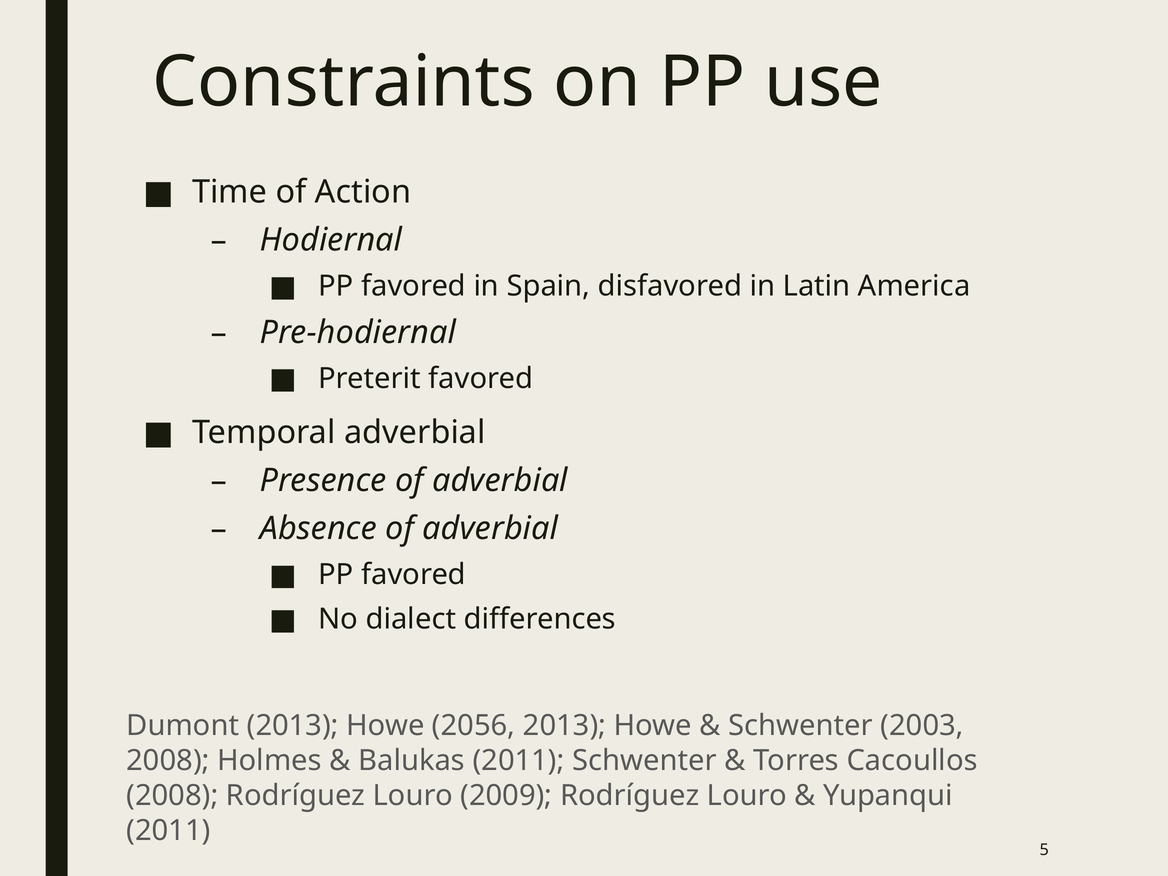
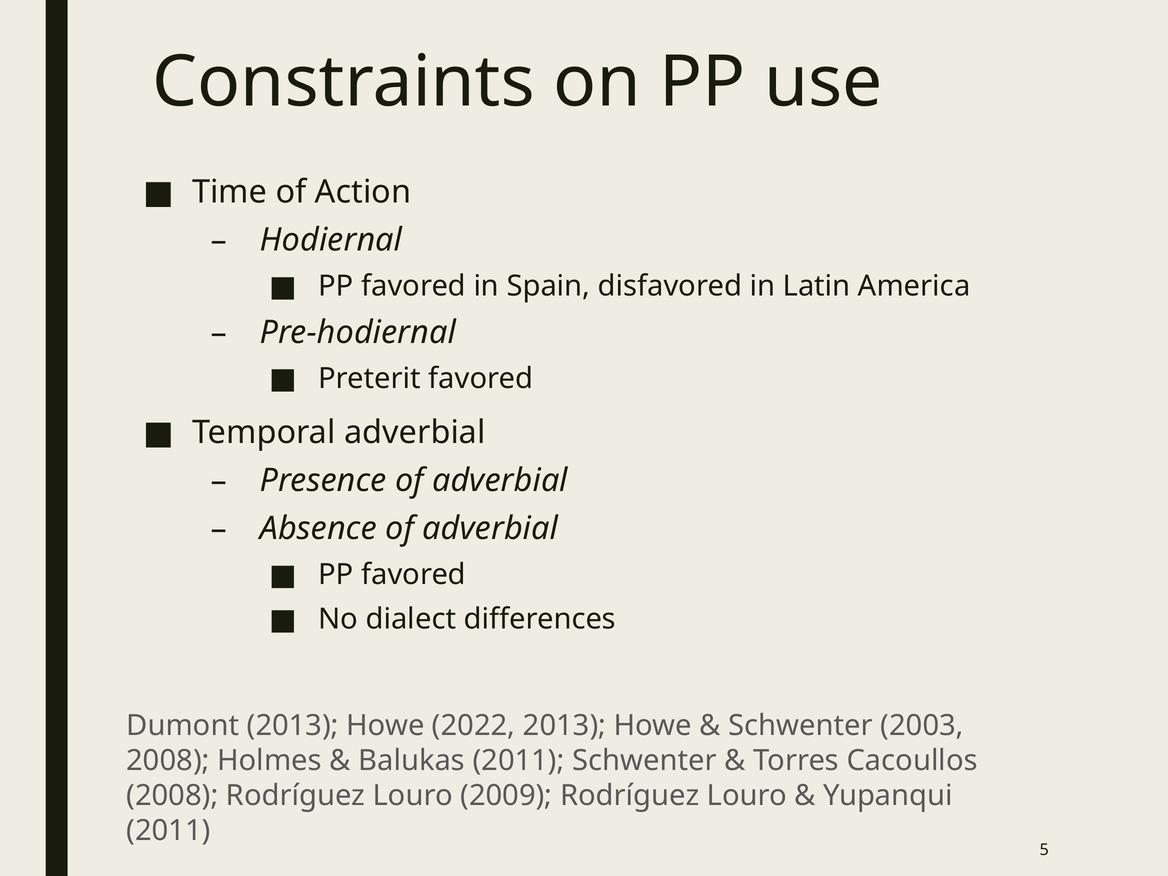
2056: 2056 -> 2022
